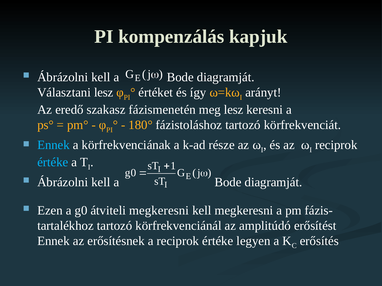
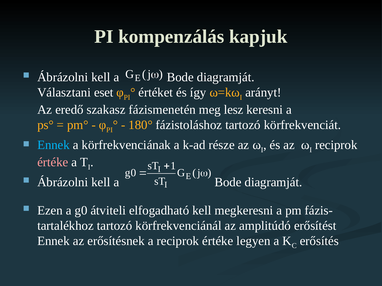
Választani lesz: lesz -> eset
értéke at (53, 163) colour: light blue -> pink
átviteli megkeresni: megkeresni -> elfogadható
